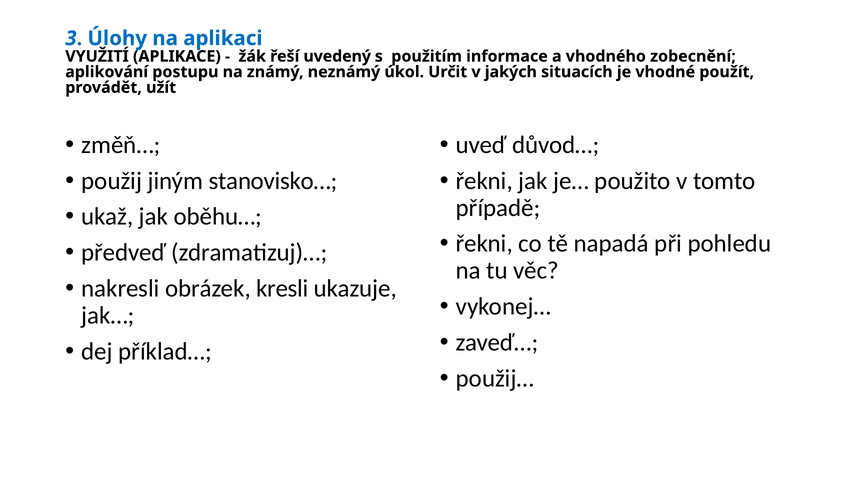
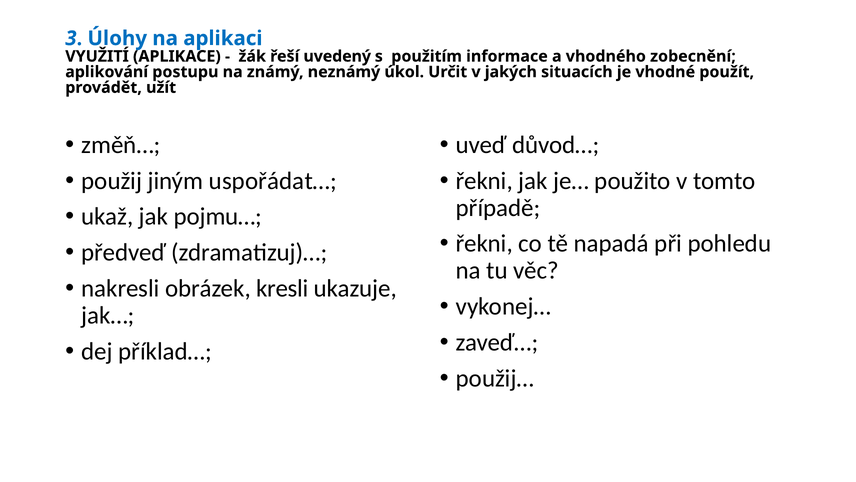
stanovisko…: stanovisko… -> uspořádat…
oběhu…: oběhu… -> pojmu…
